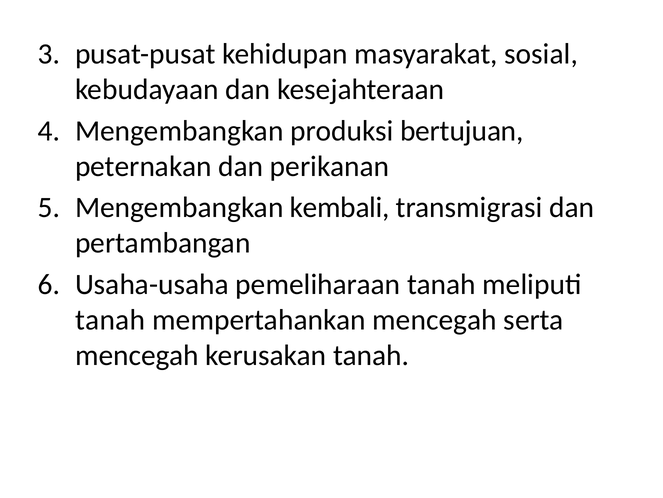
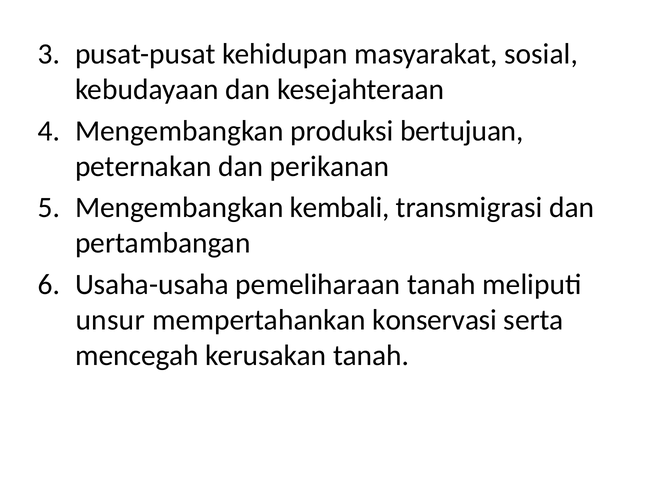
tanah at (110, 319): tanah -> unsur
mempertahankan mencegah: mencegah -> konservasi
